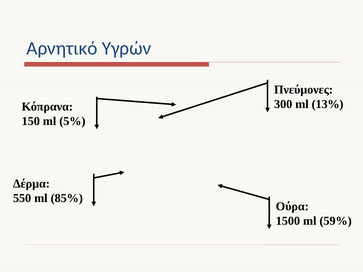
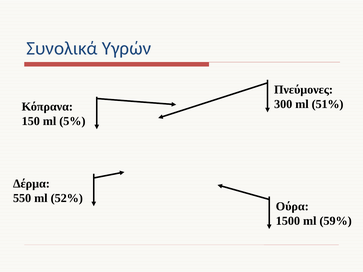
Αρνητικό: Αρνητικό -> Συνολικά
13%: 13% -> 51%
85%: 85% -> 52%
